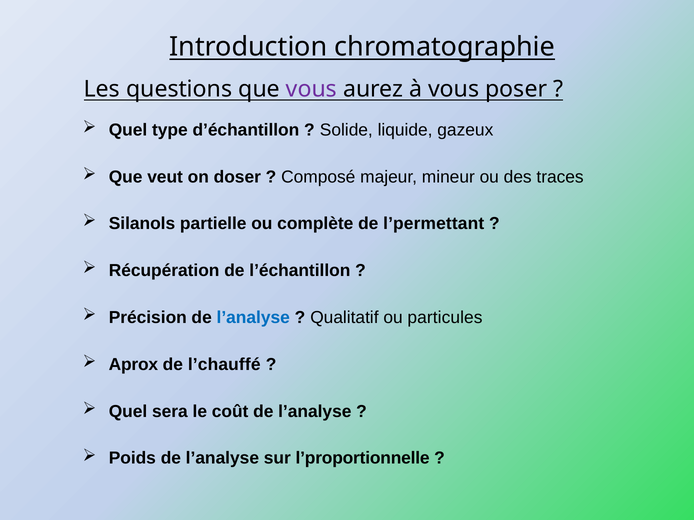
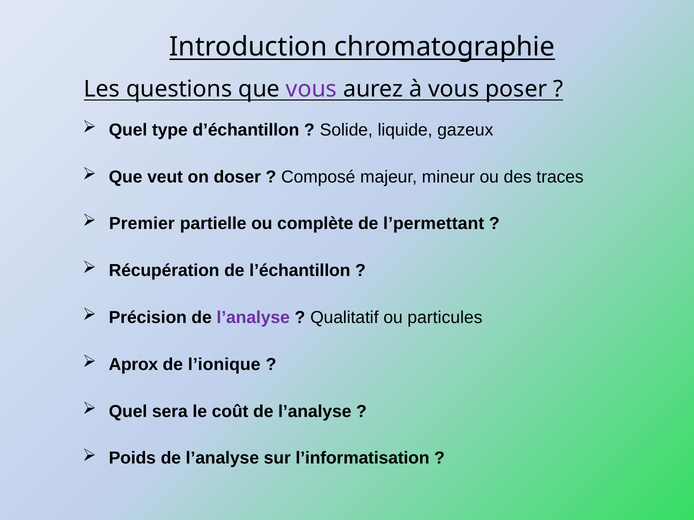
Silanols: Silanols -> Premier
l’analyse at (253, 318) colour: blue -> purple
l’chauffé: l’chauffé -> l’ionique
l’proportionnelle: l’proportionnelle -> l’informatisation
